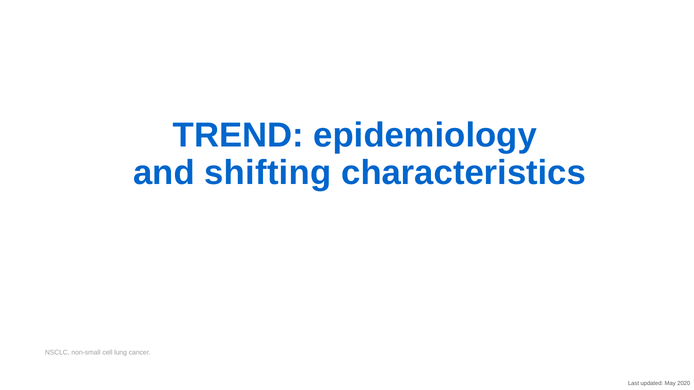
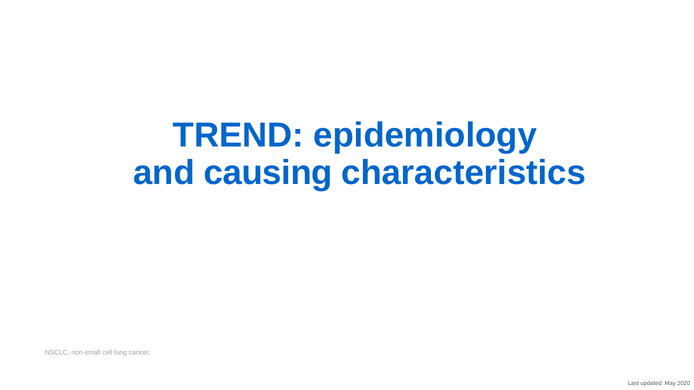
shifting: shifting -> causing
